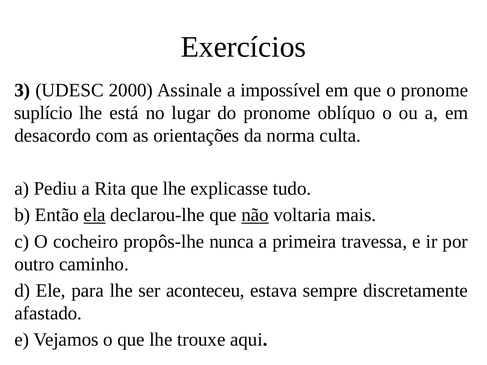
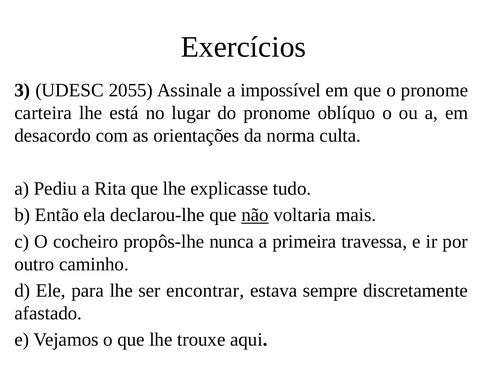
2000: 2000 -> 2055
suplício: suplício -> carteira
ela underline: present -> none
aconteceu: aconteceu -> encontrar
